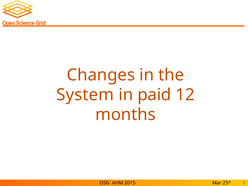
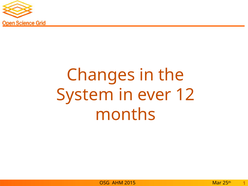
paid: paid -> ever
